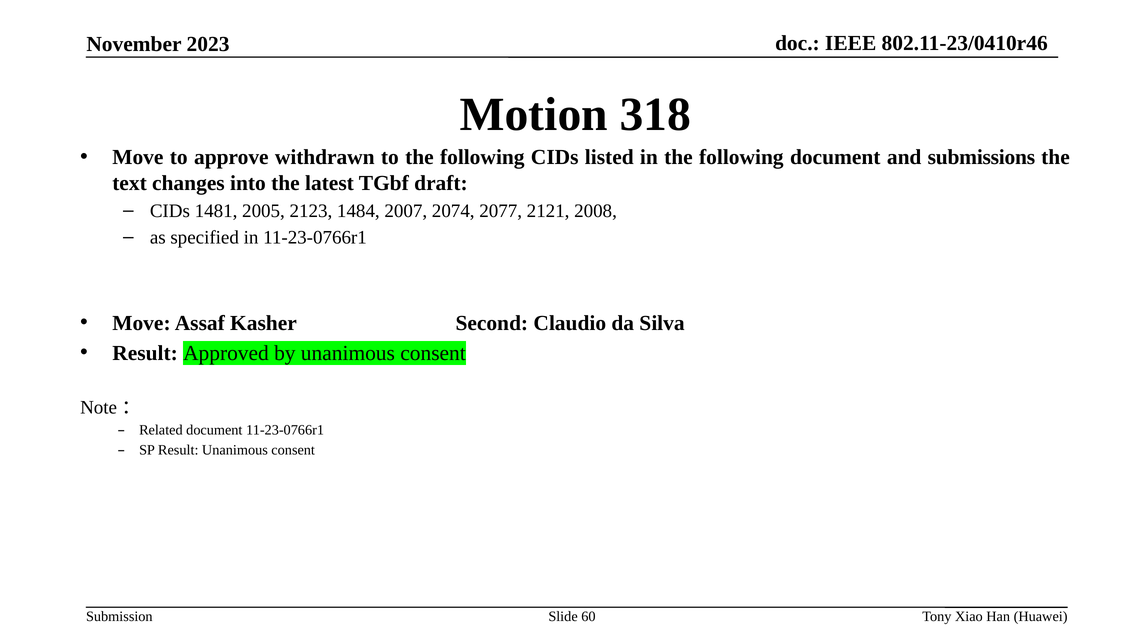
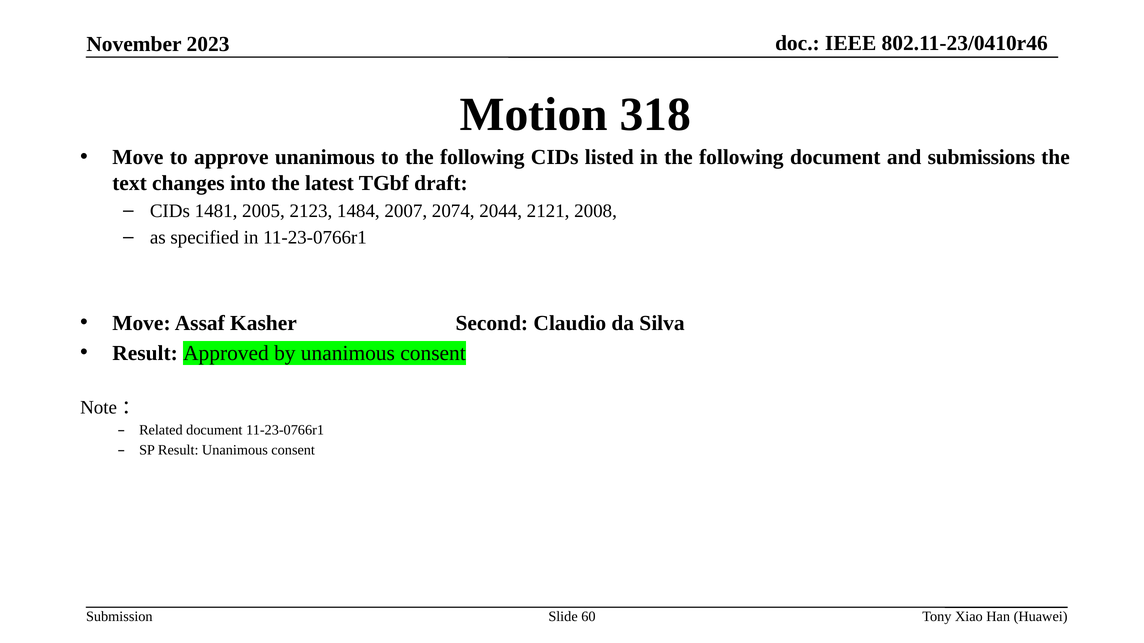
approve withdrawn: withdrawn -> unanimous
2077: 2077 -> 2044
